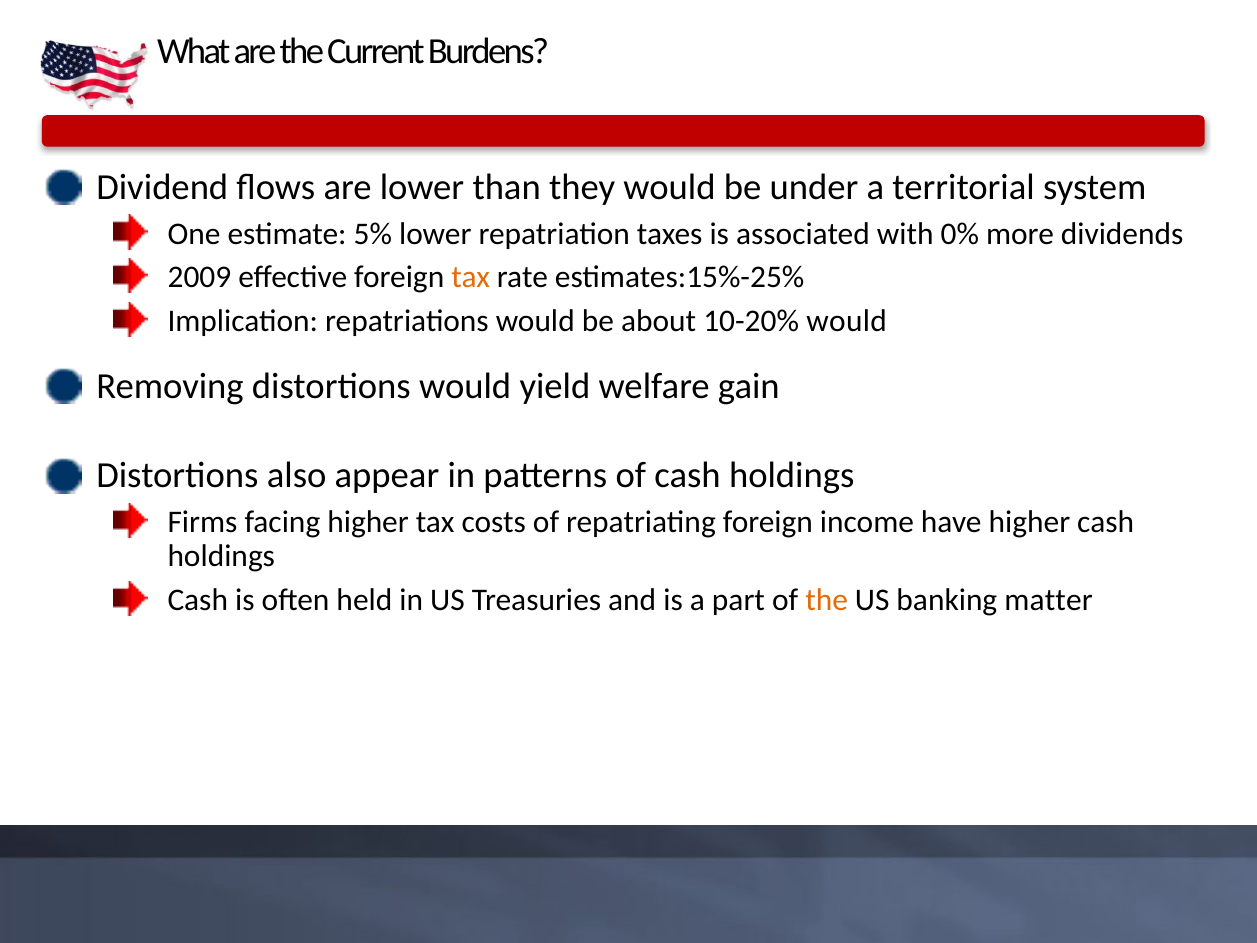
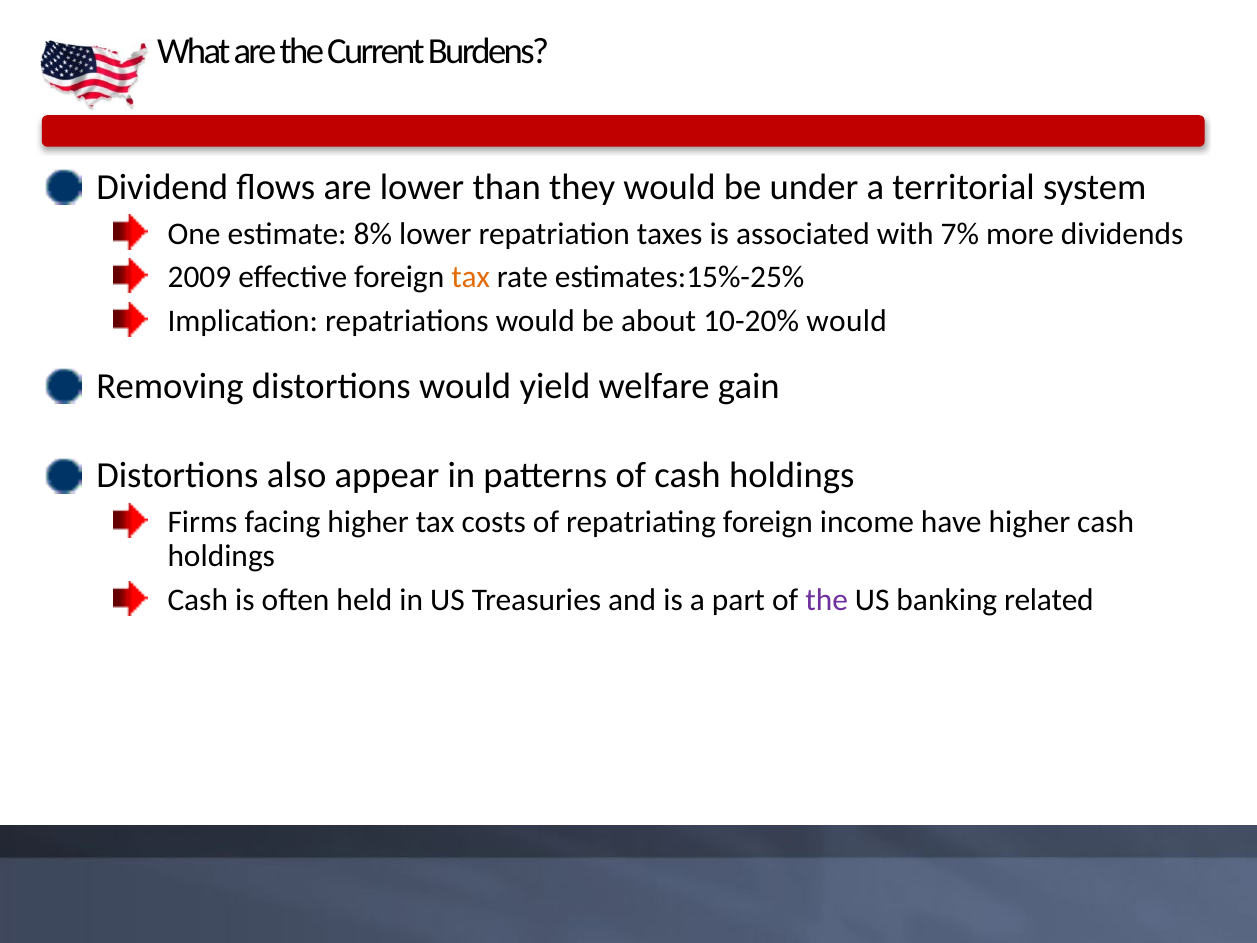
5%: 5% -> 8%
0%: 0% -> 7%
the at (827, 600) colour: orange -> purple
matter: matter -> related
